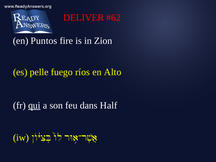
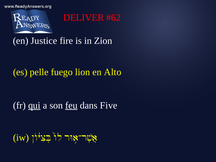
Puntos: Puntos -> Justice
ríos: ríos -> lion
feu underline: none -> present
Half: Half -> Five
